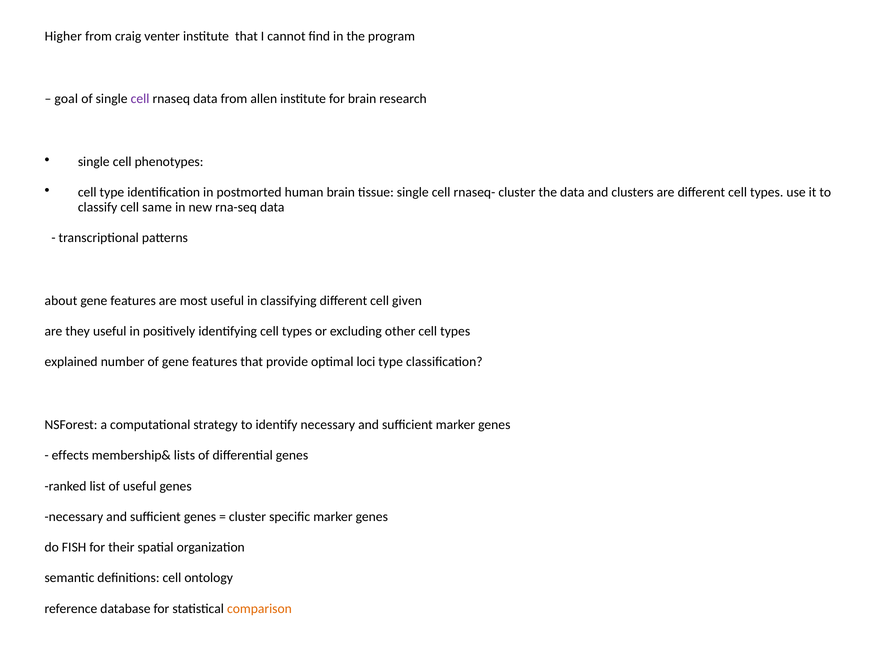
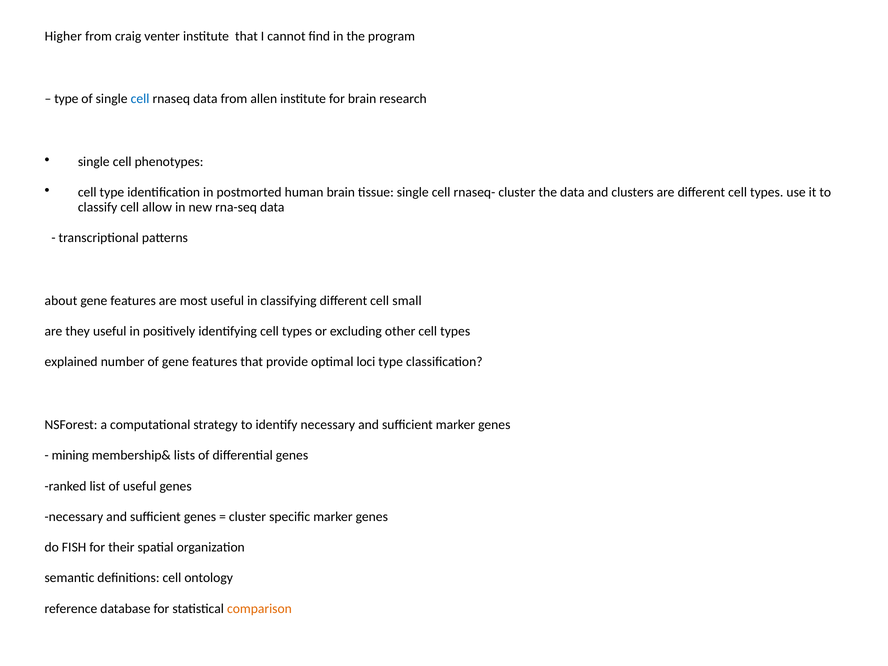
goal at (66, 99): goal -> type
cell at (140, 99) colour: purple -> blue
same: same -> allow
given: given -> small
effects: effects -> mining
